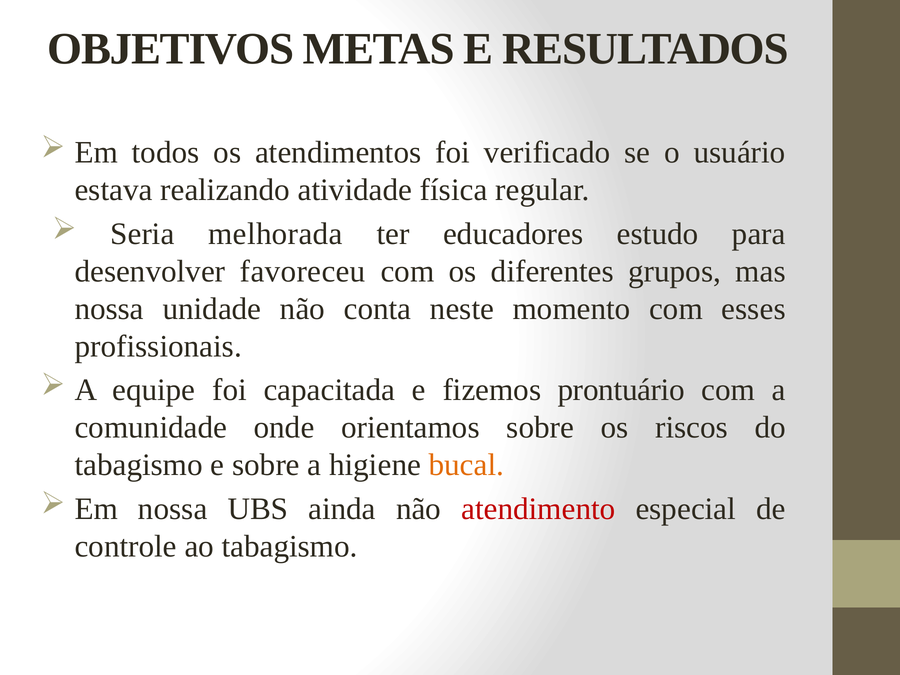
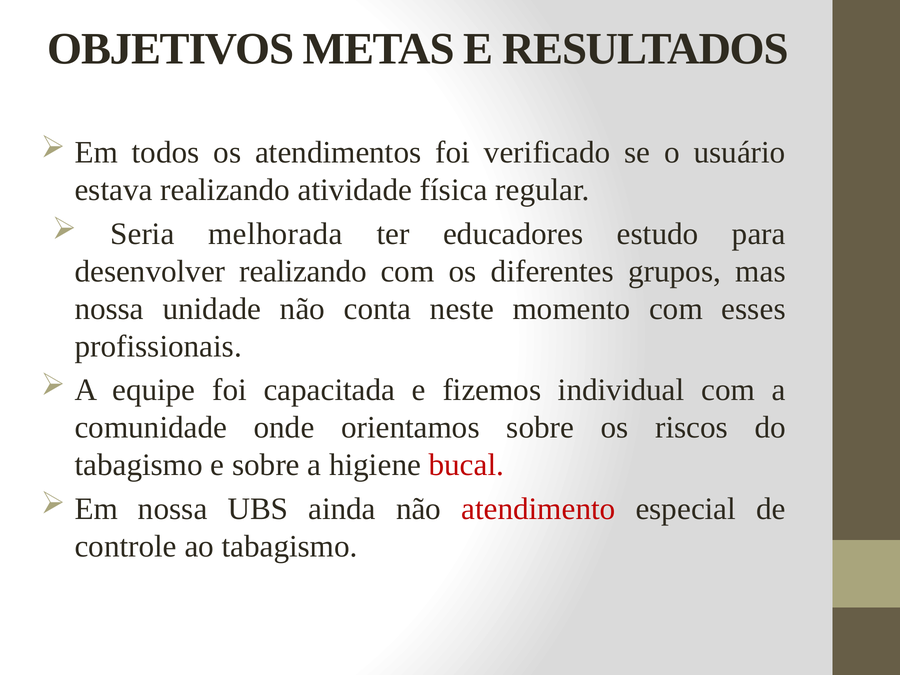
desenvolver favoreceu: favoreceu -> realizando
prontuário: prontuário -> individual
bucal colour: orange -> red
